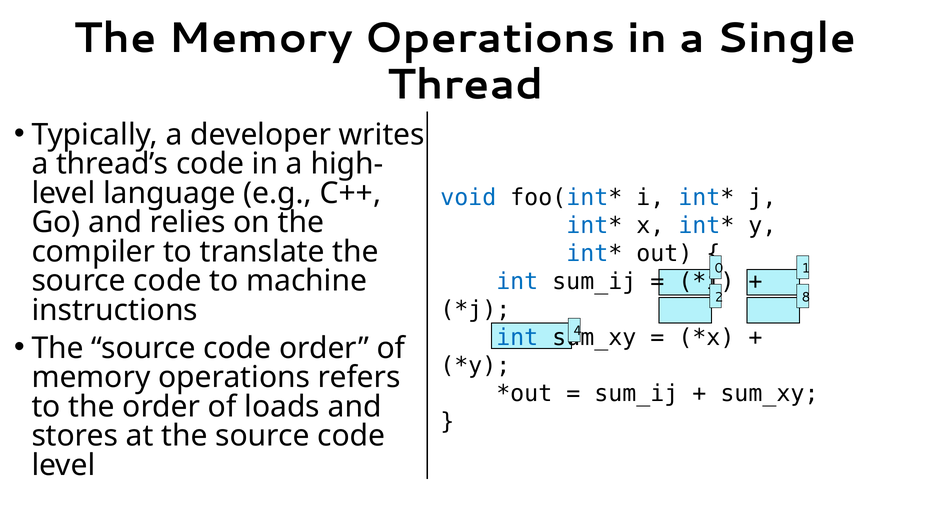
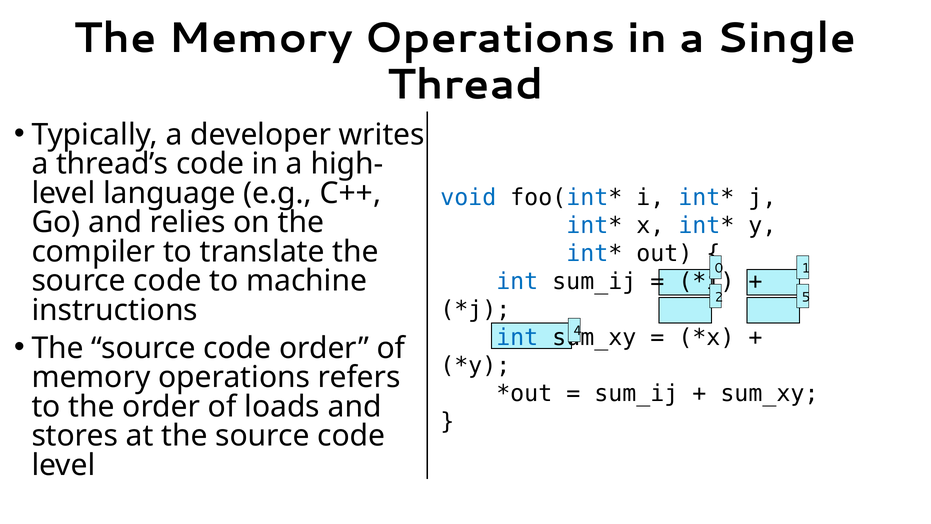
8: 8 -> 5
